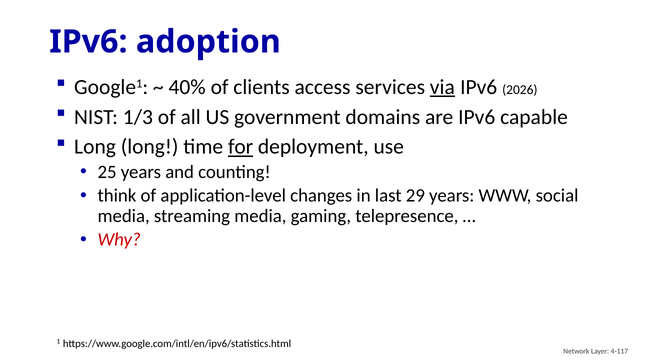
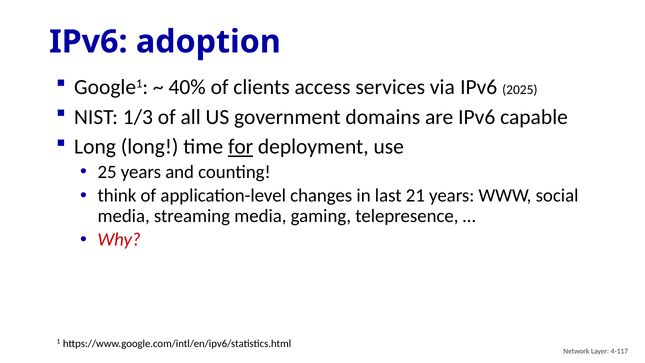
via underline: present -> none
2026: 2026 -> 2025
29: 29 -> 21
